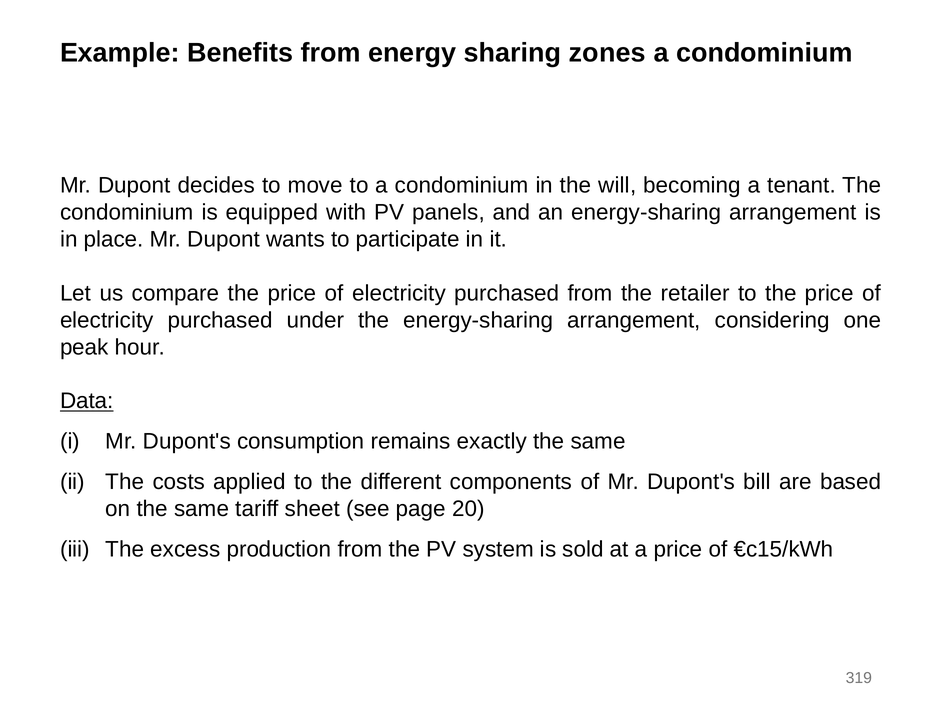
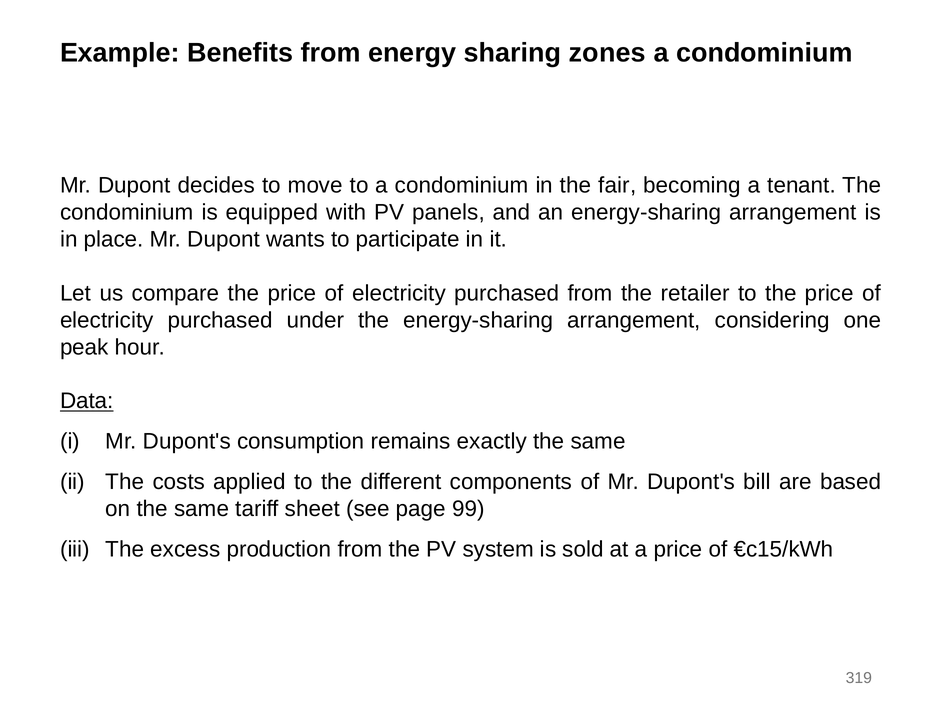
will: will -> fair
20: 20 -> 99
